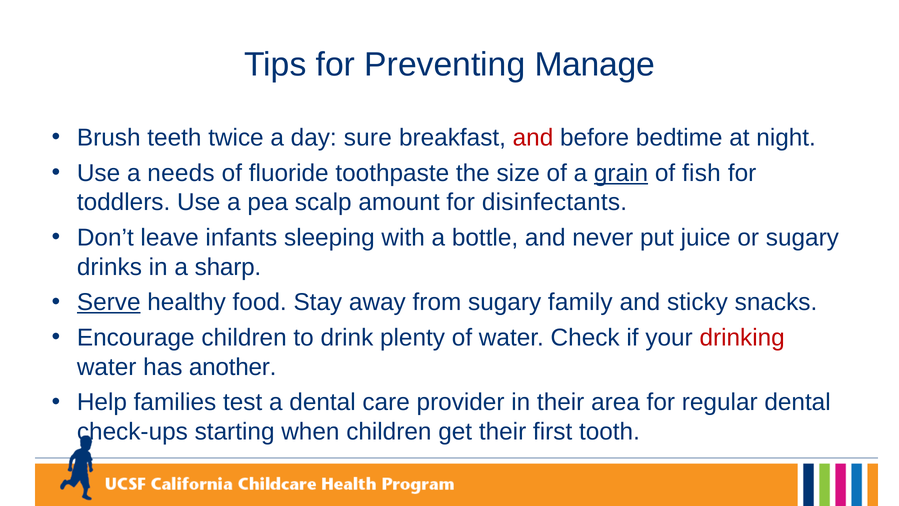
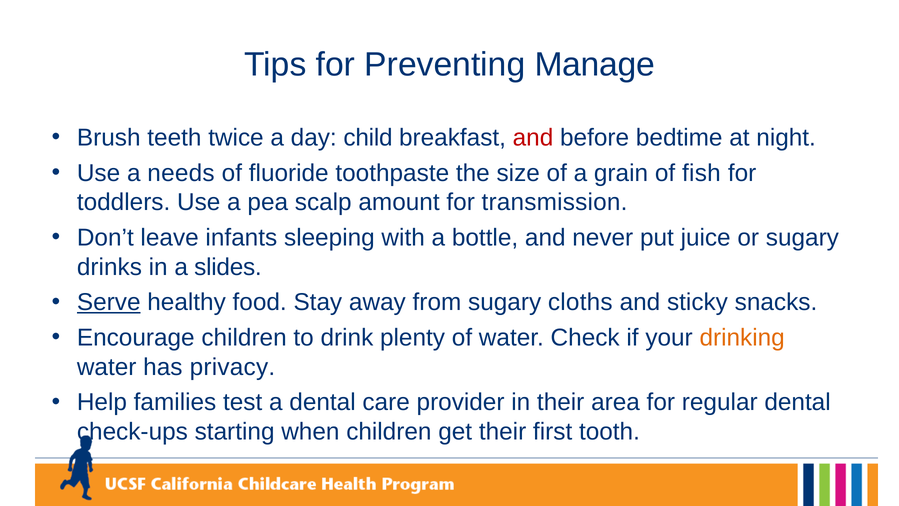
sure: sure -> child
grain underline: present -> none
disinfectants: disinfectants -> transmission
sharp: sharp -> slides
family: family -> cloths
drinking colour: red -> orange
another: another -> privacy
